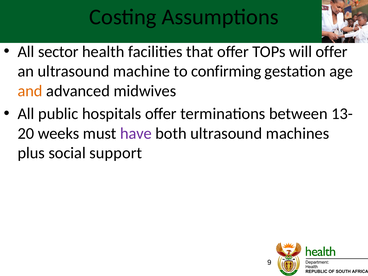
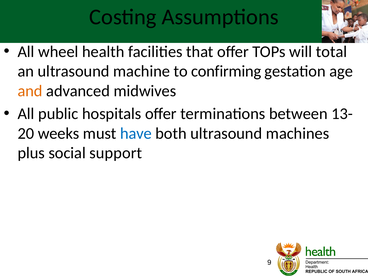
sector: sector -> wheel
will offer: offer -> total
have colour: purple -> blue
